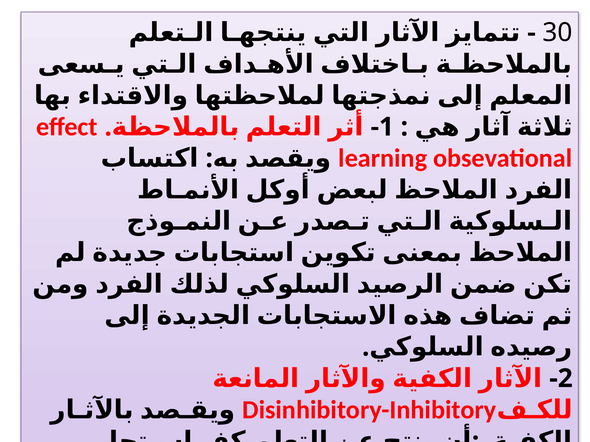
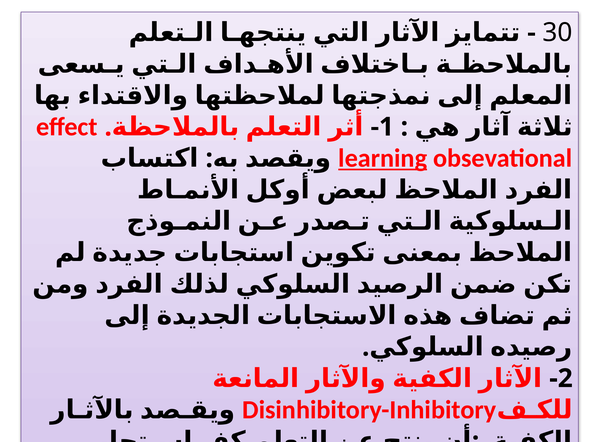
learning underline: none -> present
